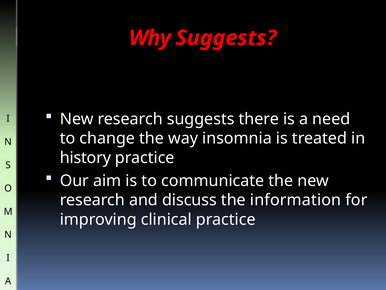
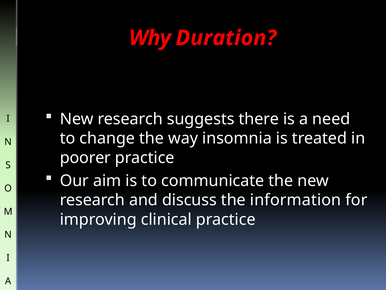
Why Suggests: Suggests -> Duration
history: history -> poorer
